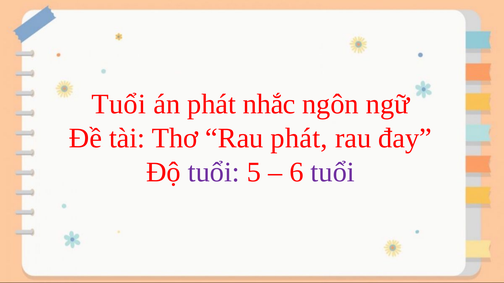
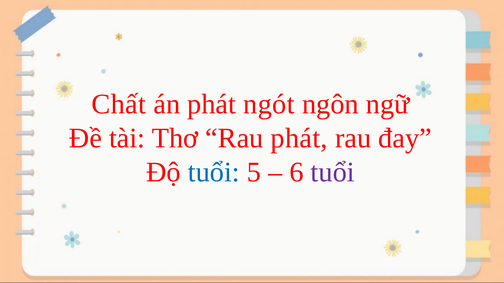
Tuổi at (119, 104): Tuổi -> Chất
nhắc: nhắc -> ngót
tuổi at (214, 172) colour: purple -> blue
